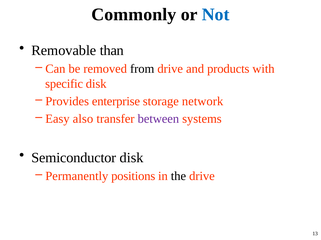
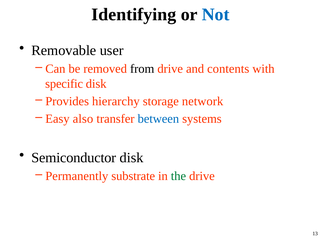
Commonly: Commonly -> Identifying
than: than -> user
products: products -> contents
enterprise: enterprise -> hierarchy
between colour: purple -> blue
positions: positions -> substrate
the colour: black -> green
